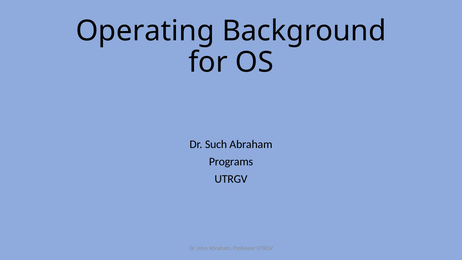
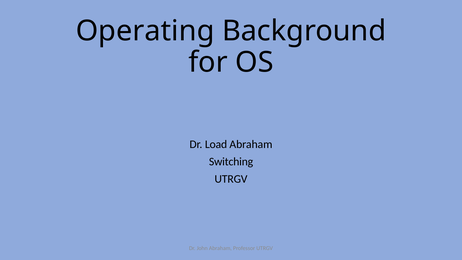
Such: Such -> Load
Programs: Programs -> Switching
